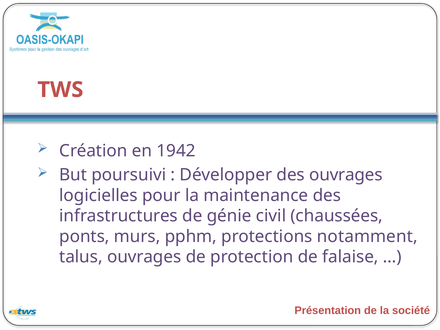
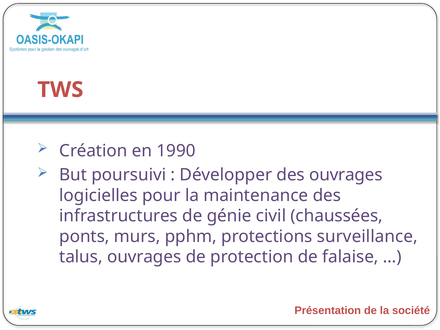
1942: 1942 -> 1990
notamment: notamment -> surveillance
